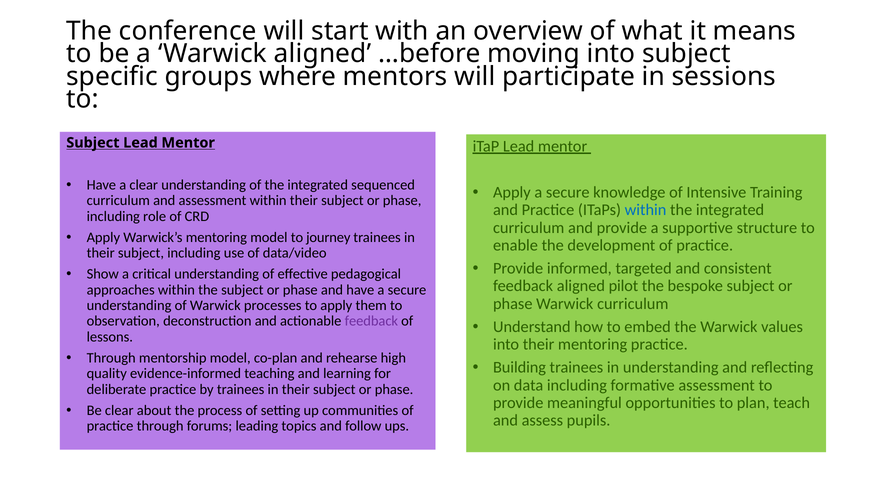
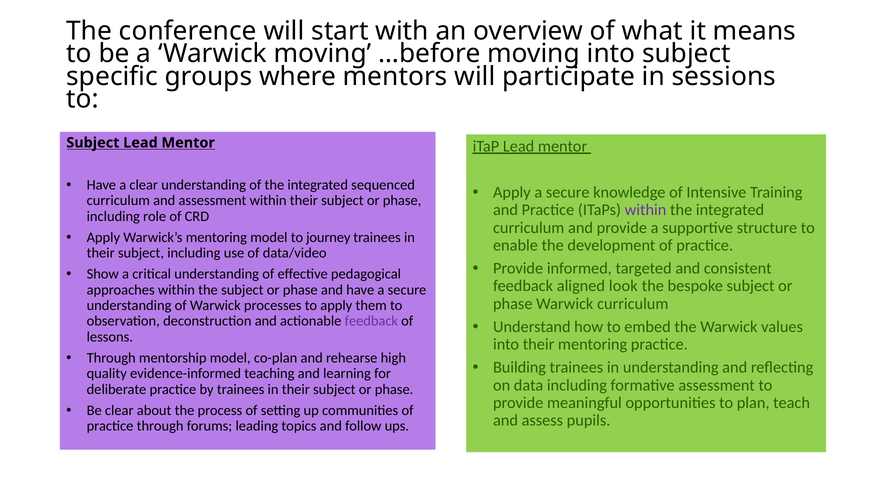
Warwick aligned: aligned -> moving
within at (646, 210) colour: blue -> purple
pilot: pilot -> look
